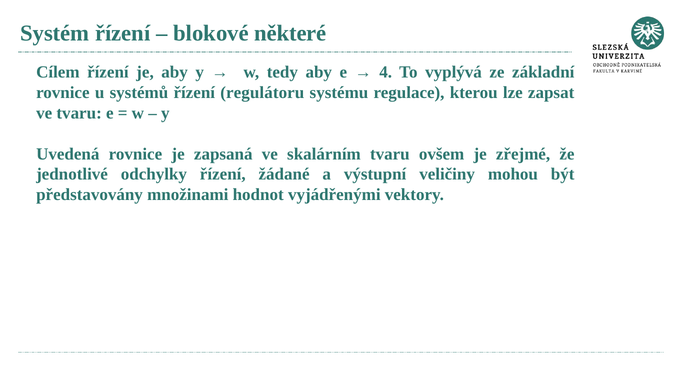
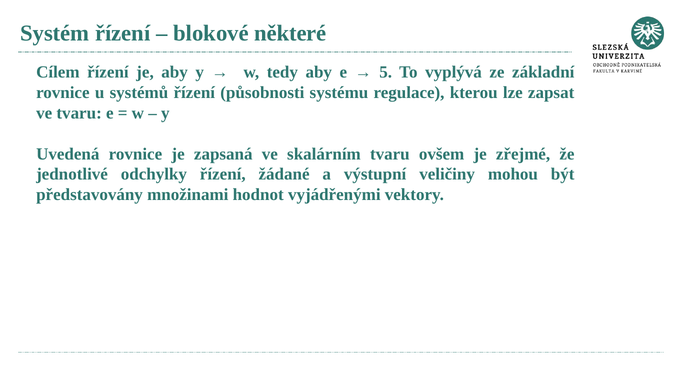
4: 4 -> 5
regulátoru: regulátoru -> působnosti
